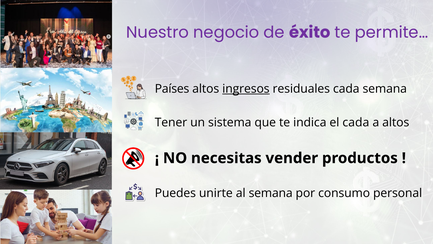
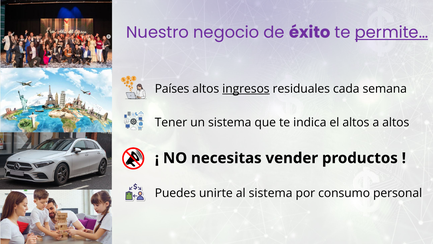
permite… underline: none -> present
el cada: cada -> altos
al semana: semana -> sistema
